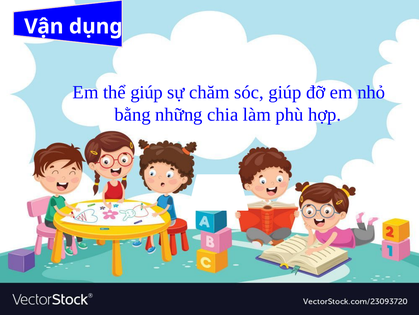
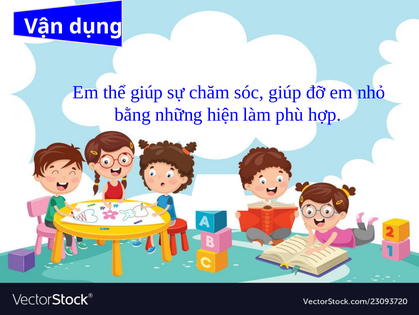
chia: chia -> hiện
